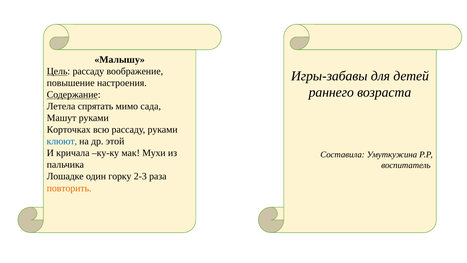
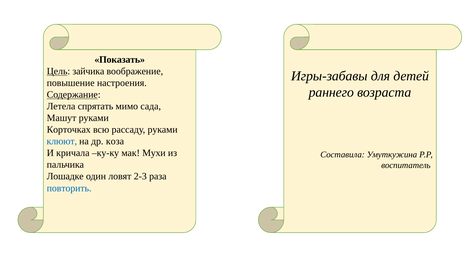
Малышу: Малышу -> Показать
Цель рассаду: рассаду -> зайчика
этой: этой -> коза
горку: горку -> ловят
повторить colour: orange -> blue
